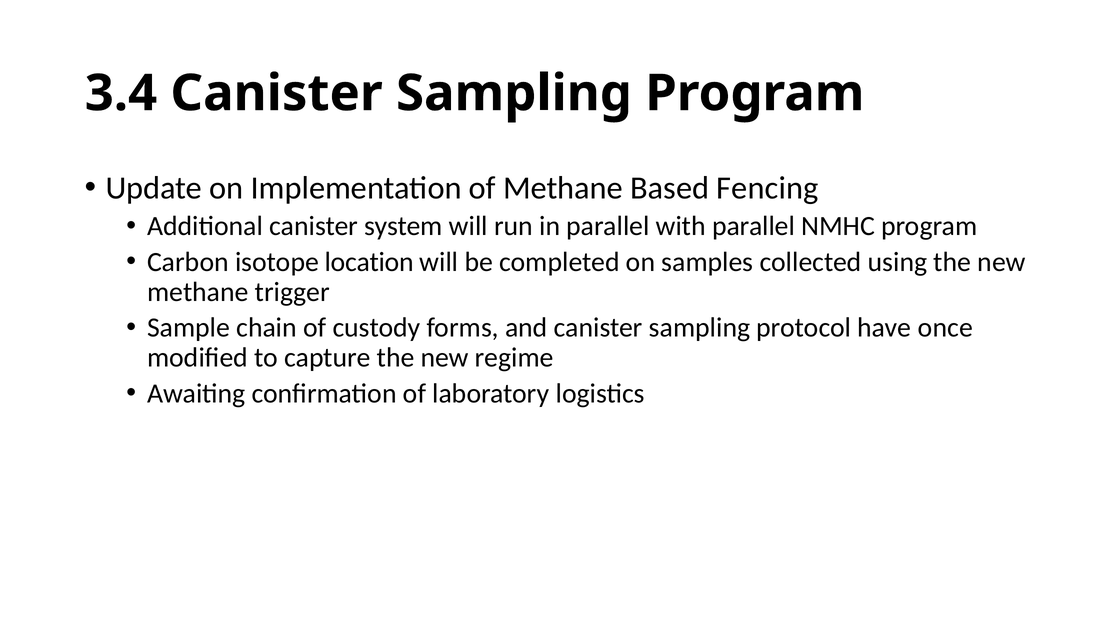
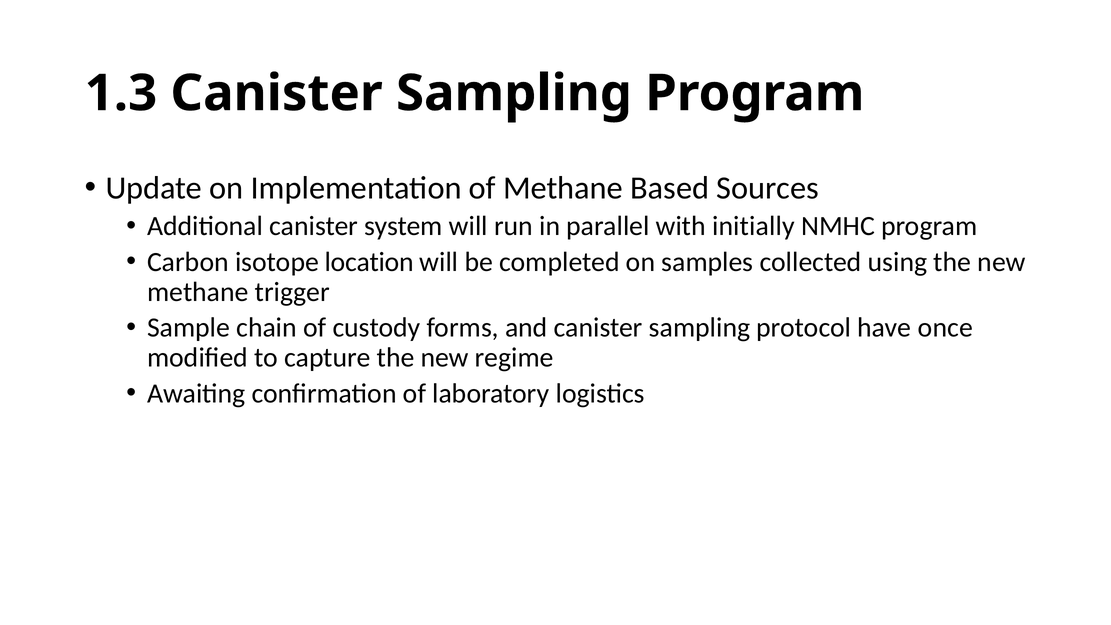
3.4: 3.4 -> 1.3
Fencing: Fencing -> Sources
with parallel: parallel -> initially
